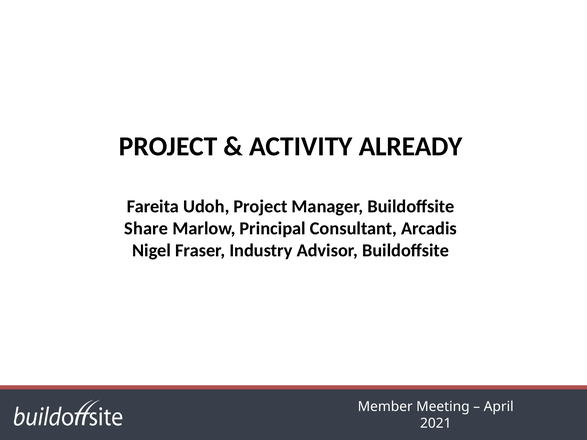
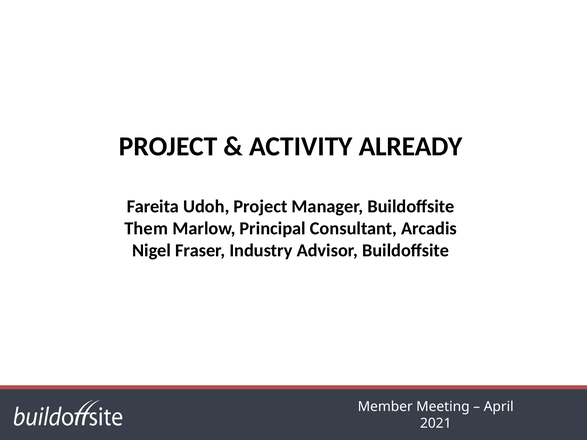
Share: Share -> Them
